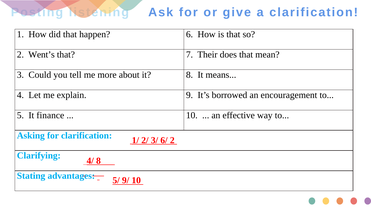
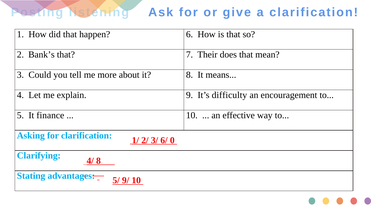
Went’s: Went’s -> Bank’s
borrowed: borrowed -> difficulty
6/ 2: 2 -> 0
